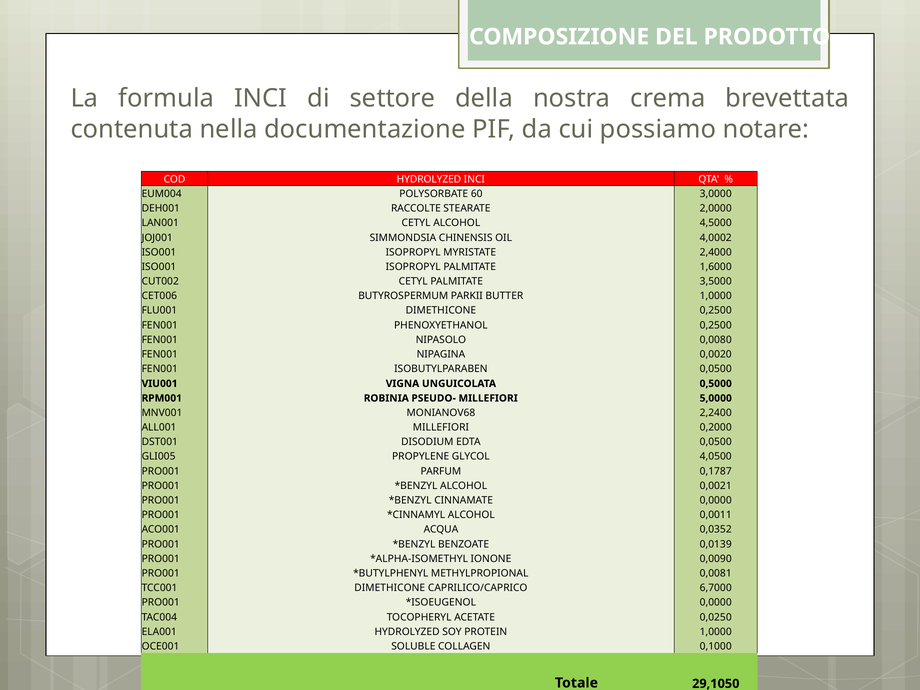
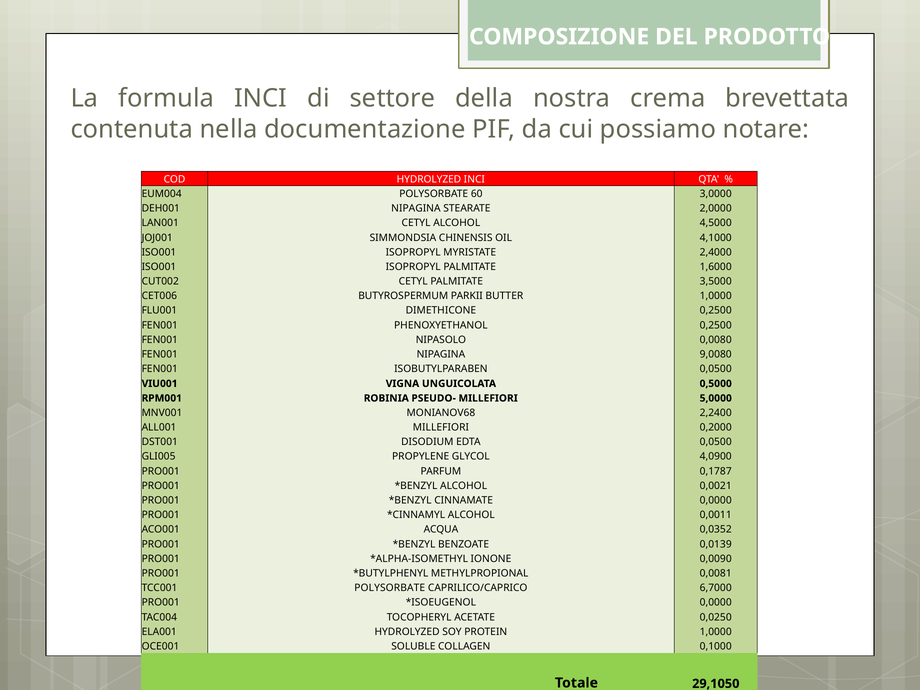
DEH001 RACCOLTE: RACCOLTE -> NIPAGINA
4,0002: 4,0002 -> 4,1000
0,0020: 0,0020 -> 9,0080
4,0500: 4,0500 -> 4,0900
TCC001 DIMETHICONE: DIMETHICONE -> POLYSORBATE
